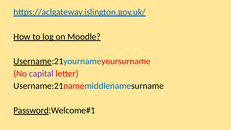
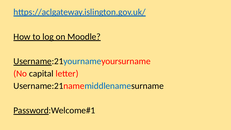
capital colour: purple -> black
